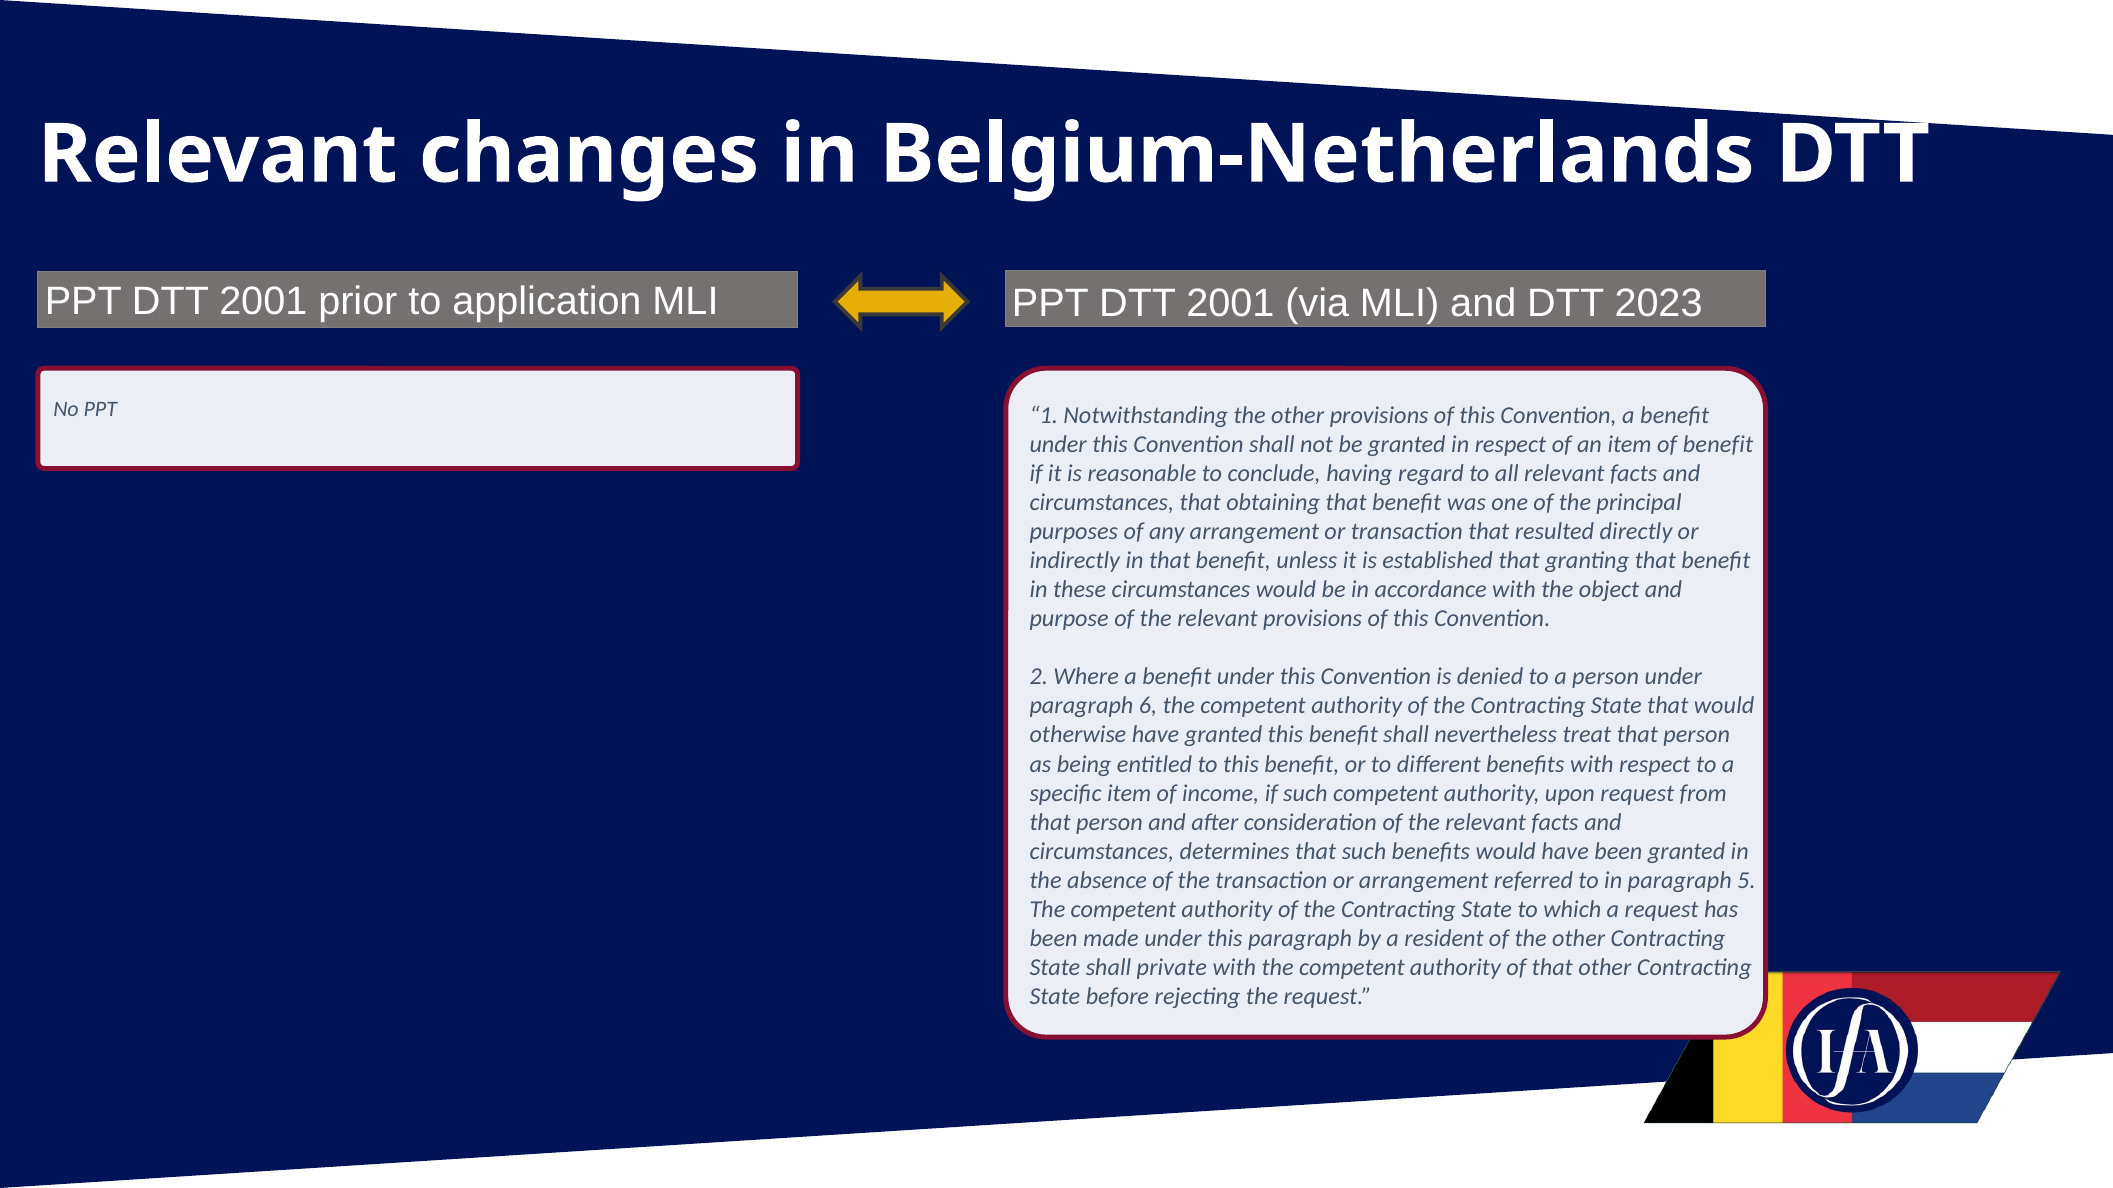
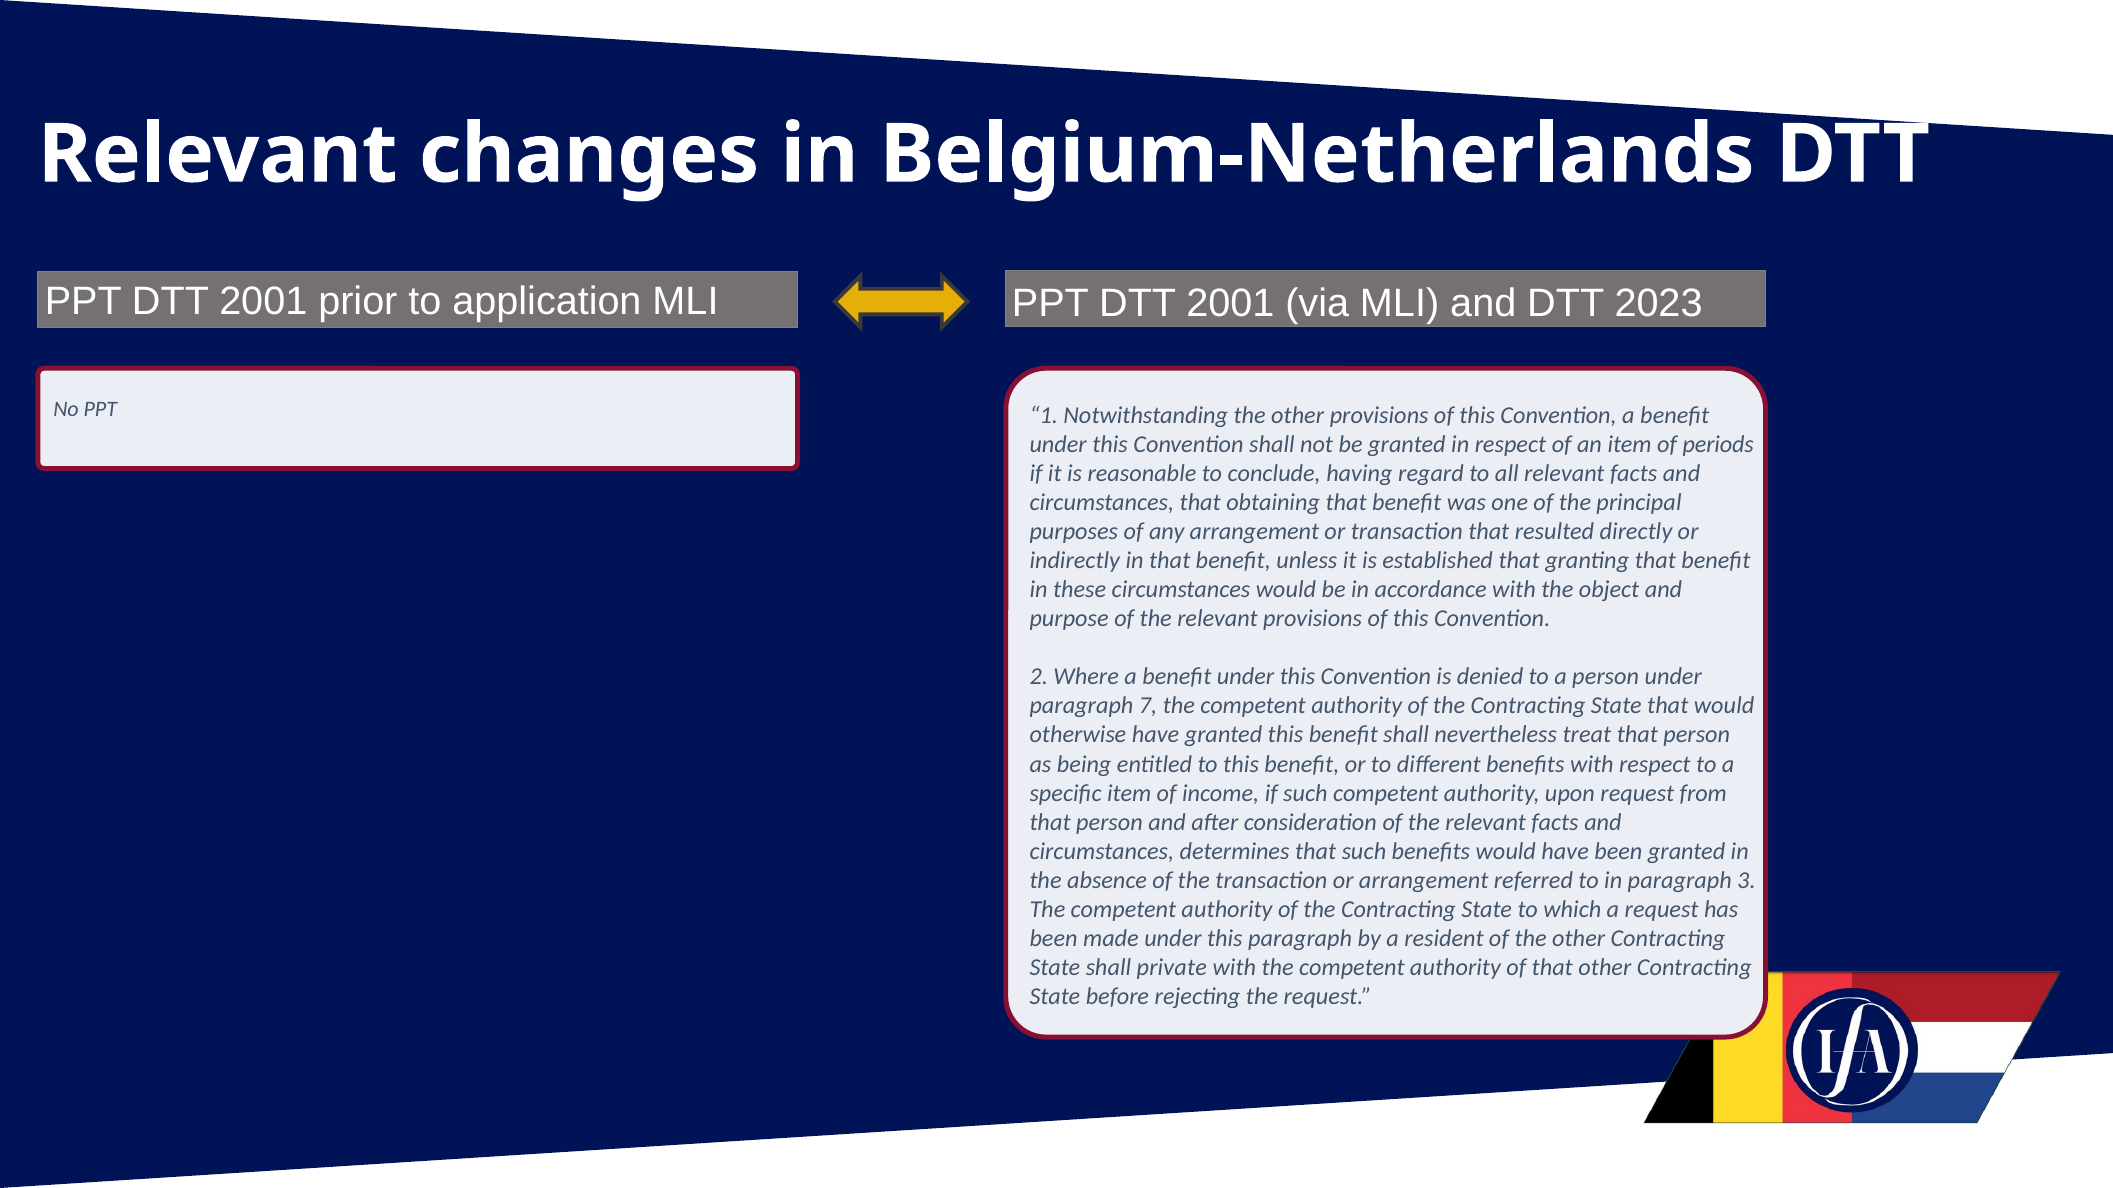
of benefit: benefit -> periods
6: 6 -> 7
5: 5 -> 3
